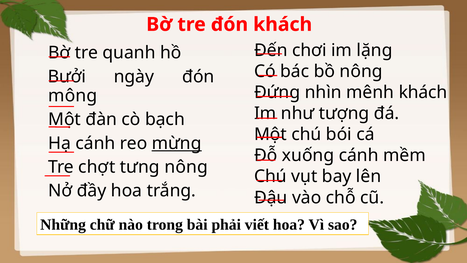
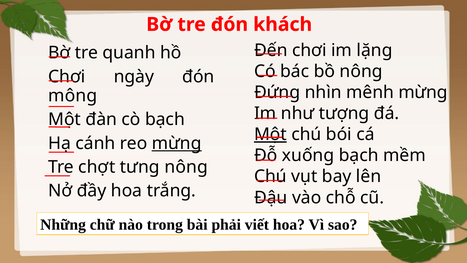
Bưởi at (67, 77): Bưởi -> Chơi
mênh khách: khách -> mừng
Một at (270, 134) underline: none -> present
xuống cánh: cánh -> bạch
